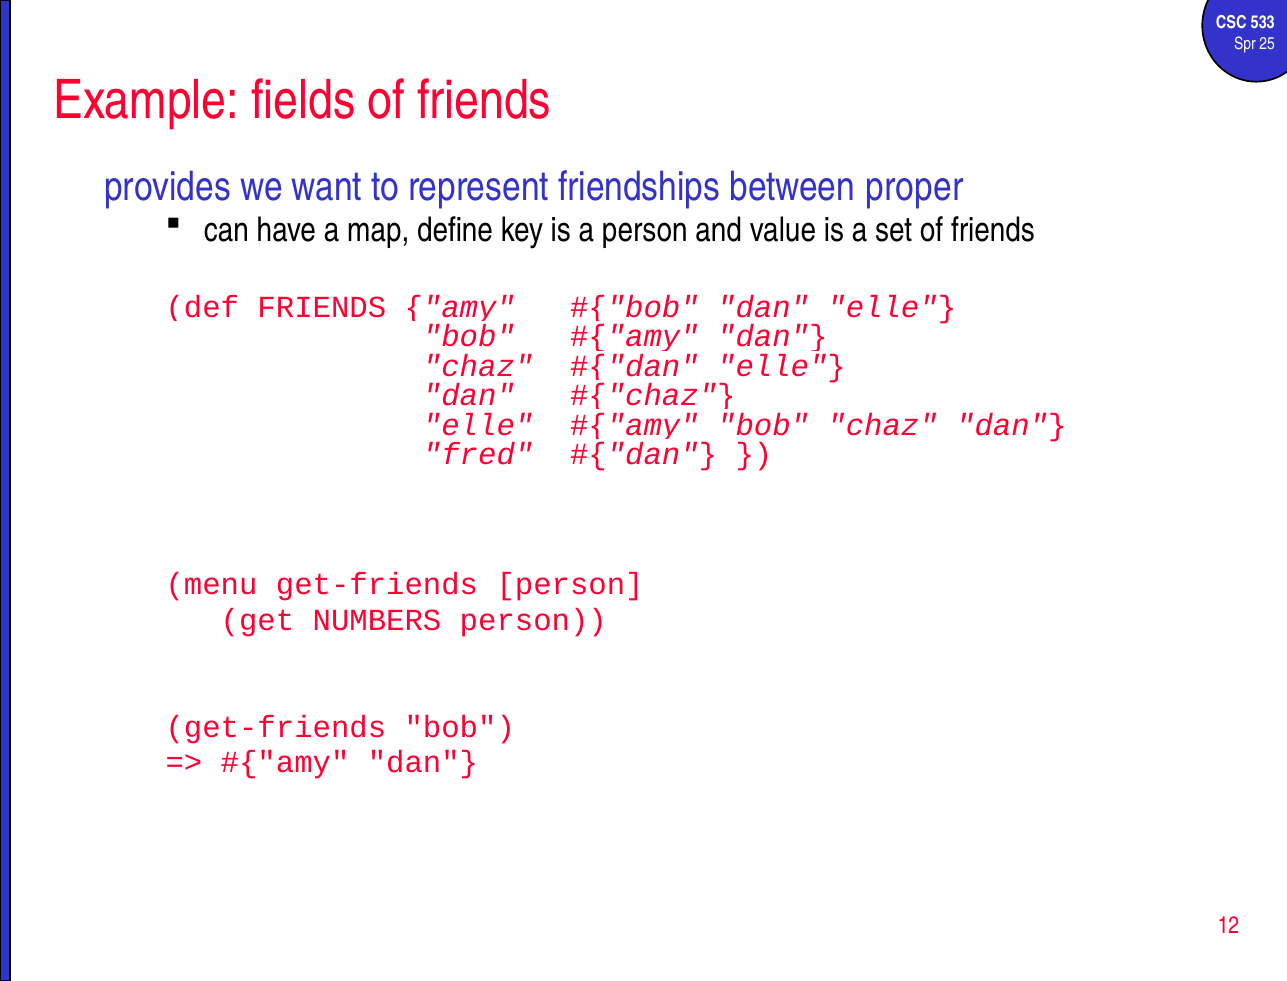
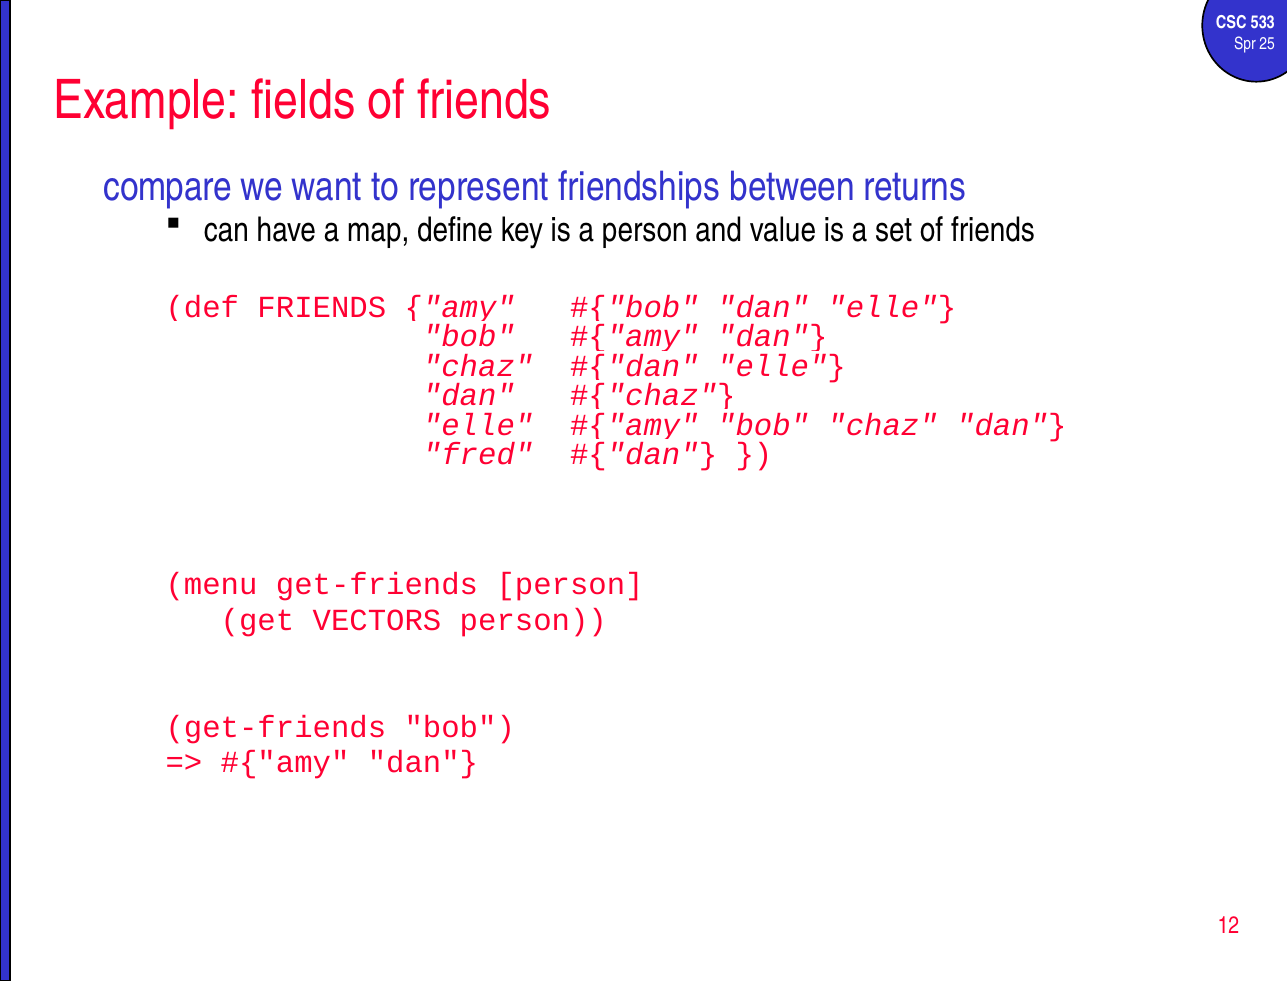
provides: provides -> compare
proper: proper -> returns
NUMBERS: NUMBERS -> VECTORS
